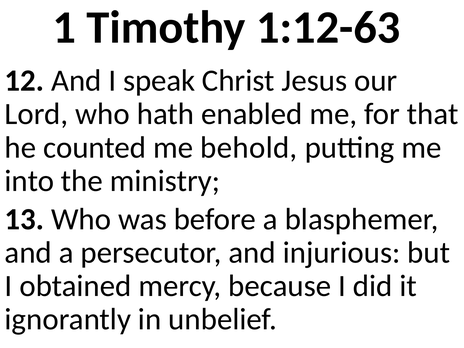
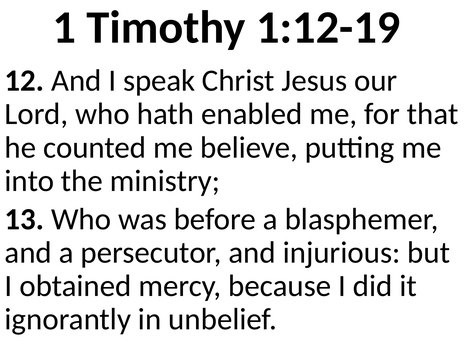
1:12-63: 1:12-63 -> 1:12-19
behold: behold -> believe
